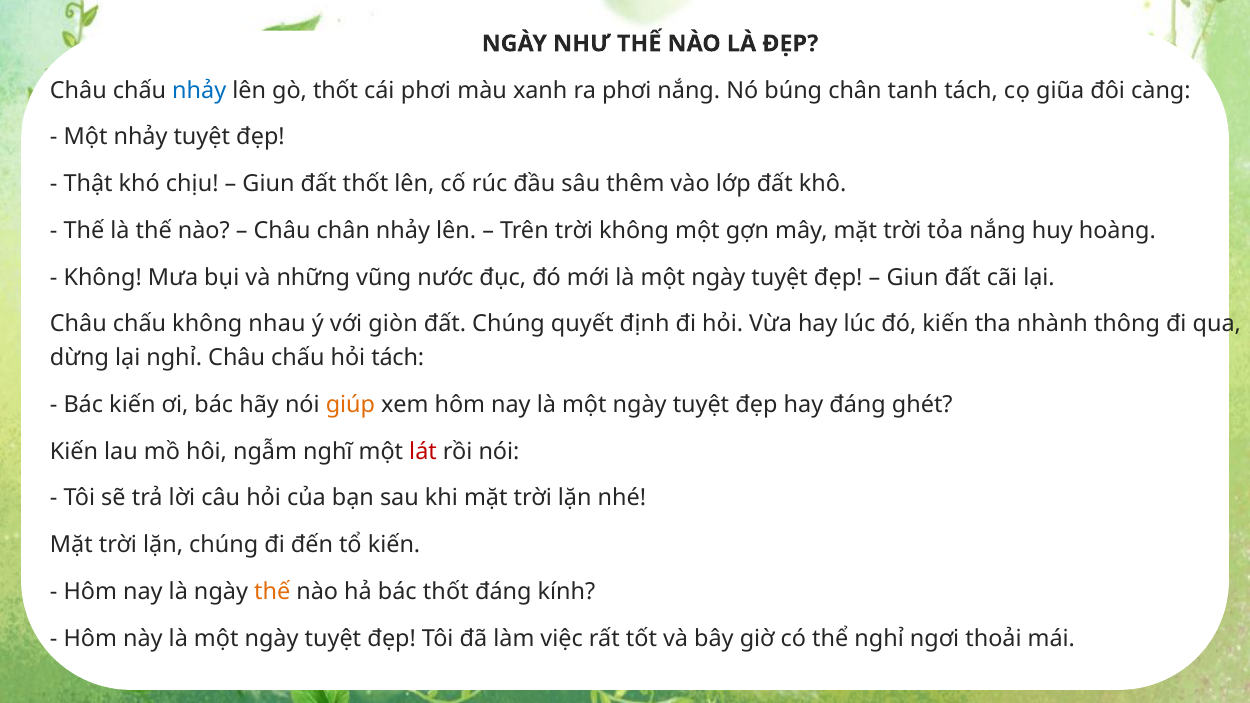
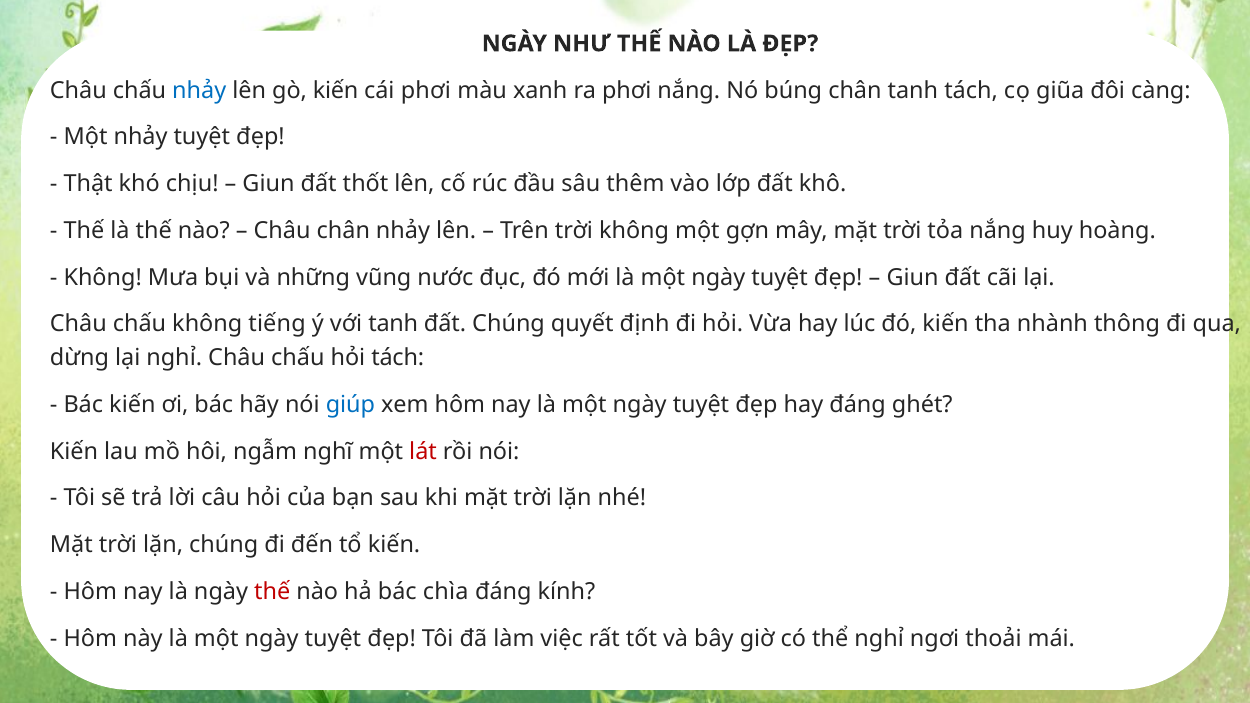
gò thốt: thốt -> kiến
nhau: nhau -> tiếng
với giòn: giòn -> tanh
giúp colour: orange -> blue
thế at (272, 592) colour: orange -> red
bác thốt: thốt -> chìa
